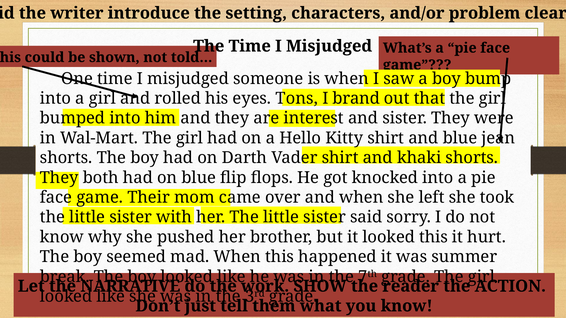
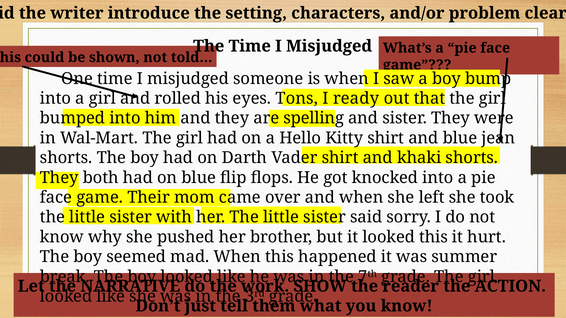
brand: brand -> ready
interest: interest -> spelling
